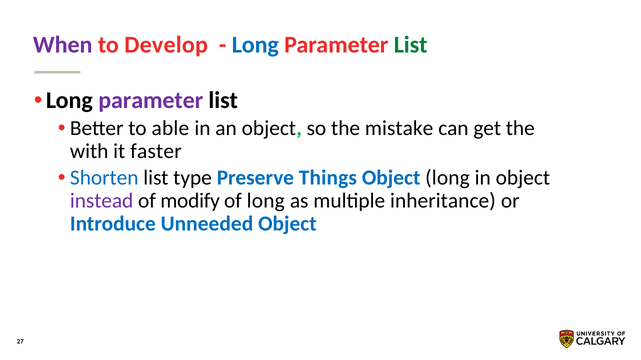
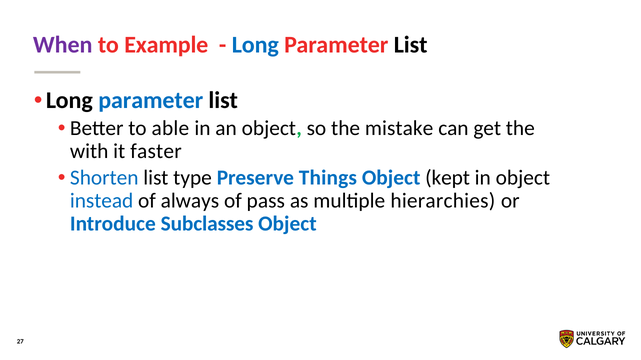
Develop: Develop -> Example
List at (411, 45) colour: green -> black
parameter at (151, 101) colour: purple -> blue
Object long: long -> kept
instead colour: purple -> blue
modify: modify -> always
of long: long -> pass
inheritance: inheritance -> hierarchies
Unneeded: Unneeded -> Subclasses
